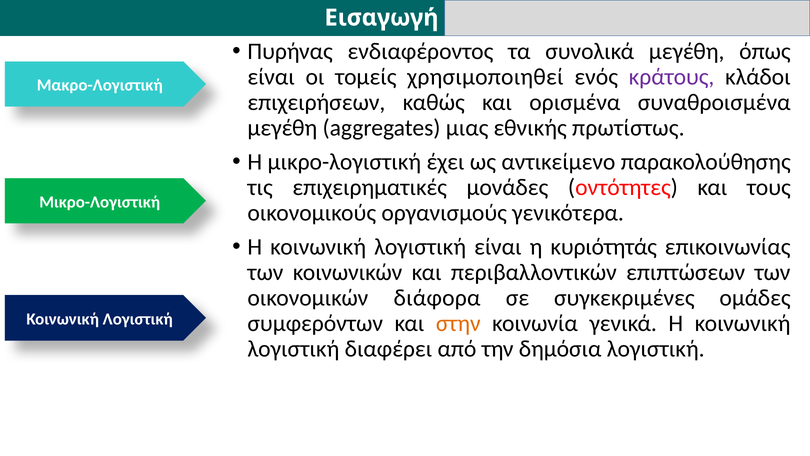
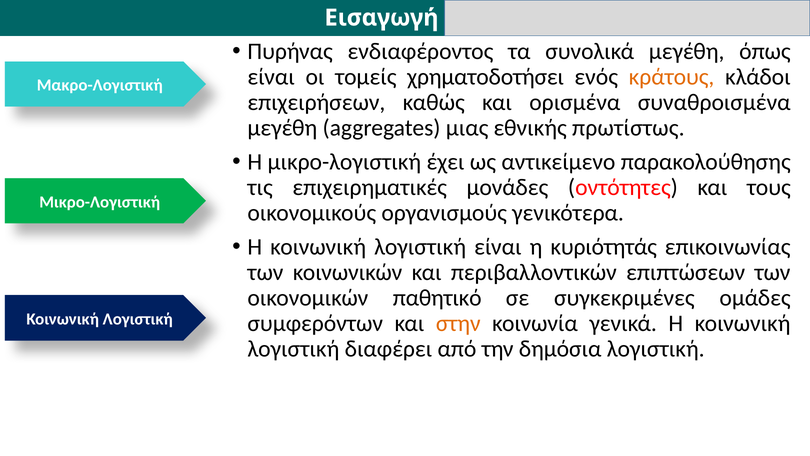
χρησιμοποιηθεί: χρησιμοποιηθεί -> χρηματοδοτήσει
κράτους colour: purple -> orange
διάφορα: διάφορα -> παθητικό
